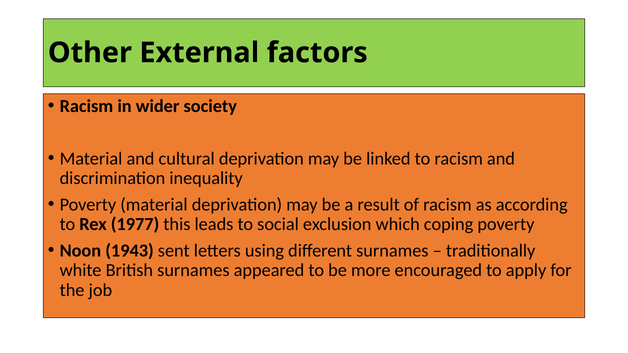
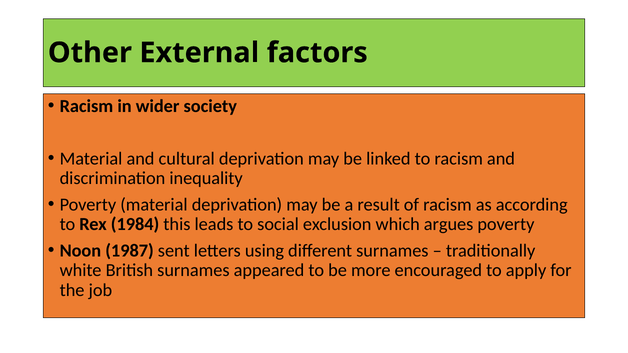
1977: 1977 -> 1984
coping: coping -> argues
1943: 1943 -> 1987
